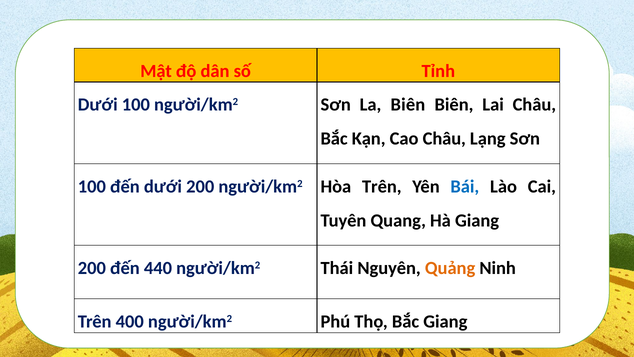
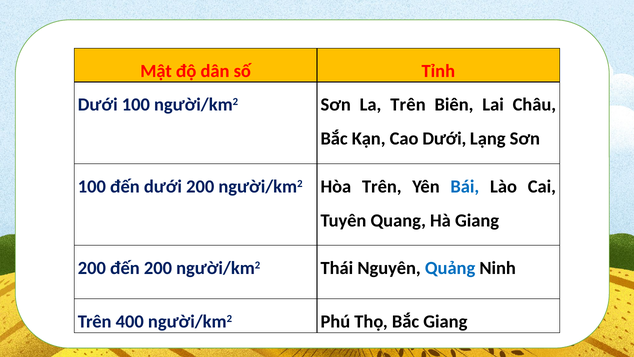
La Biên: Biên -> Trên
Cao Châu: Châu -> Dưới
đến 440: 440 -> 200
Quảng colour: orange -> blue
